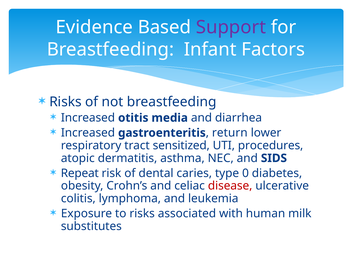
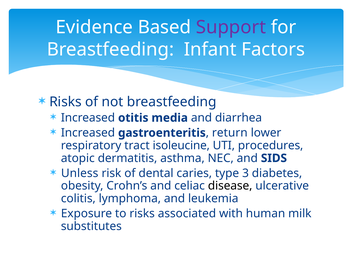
sensitized: sensitized -> isoleucine
Repeat: Repeat -> Unless
0: 0 -> 3
disease colour: red -> black
